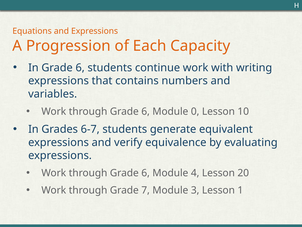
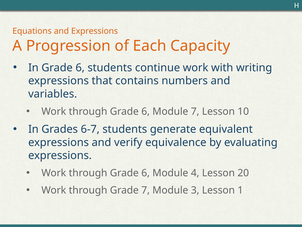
Module 0: 0 -> 7
